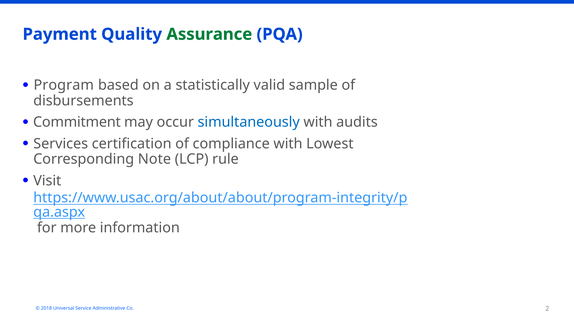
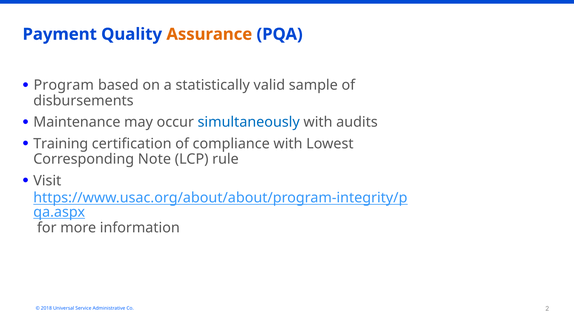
Assurance colour: green -> orange
Commitment: Commitment -> Maintenance
Services: Services -> Training
